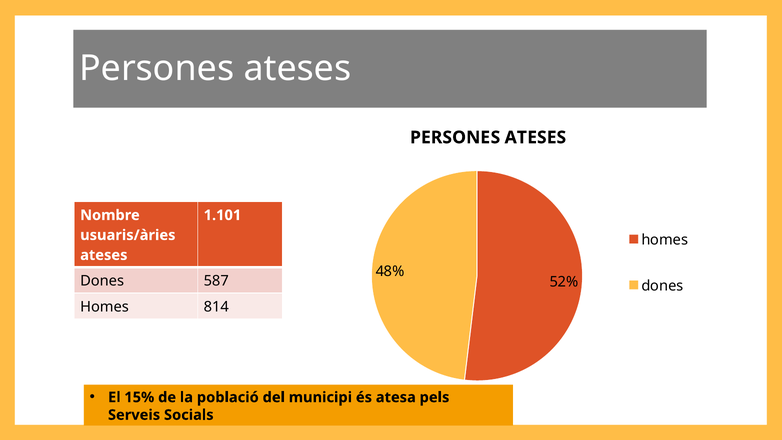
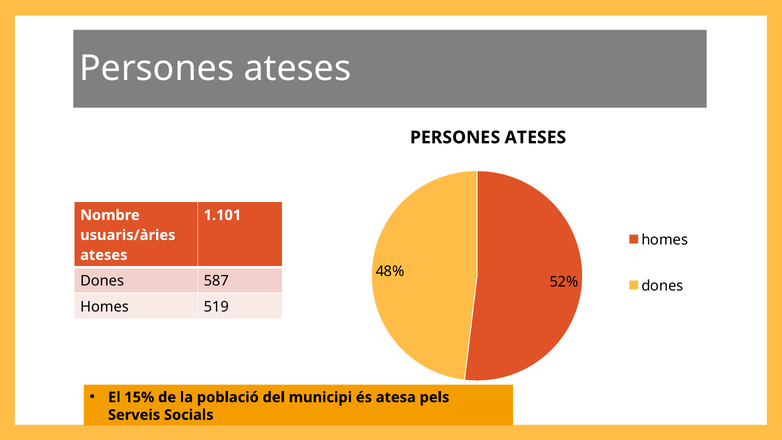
814: 814 -> 519
